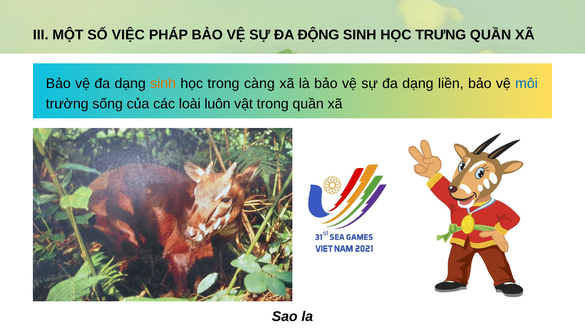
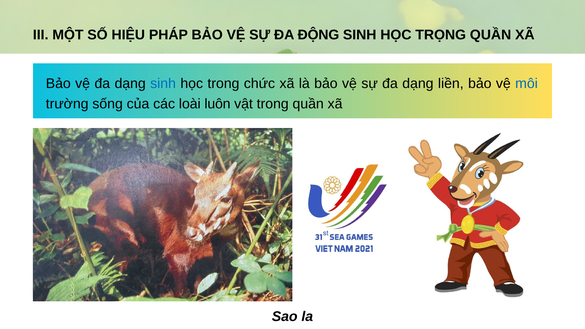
VIỆC: VIỆC -> HIỆU
TRƯNG: TRƯNG -> TRỌNG
sinh at (163, 84) colour: orange -> blue
càng: càng -> chức
